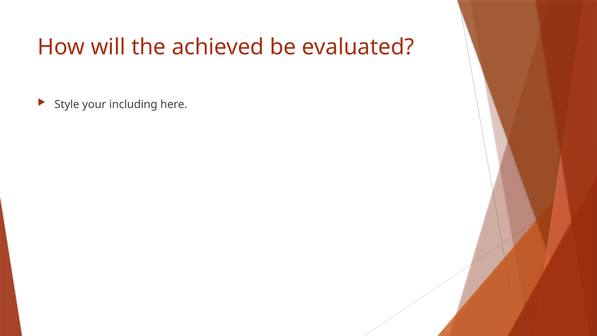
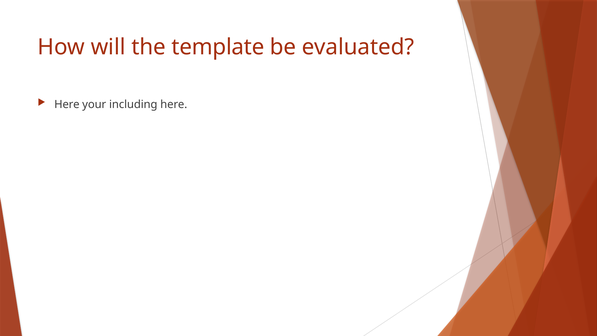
achieved: achieved -> template
Style at (67, 104): Style -> Here
